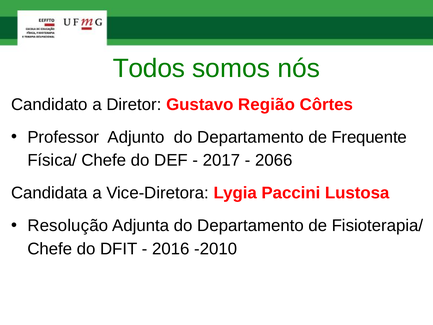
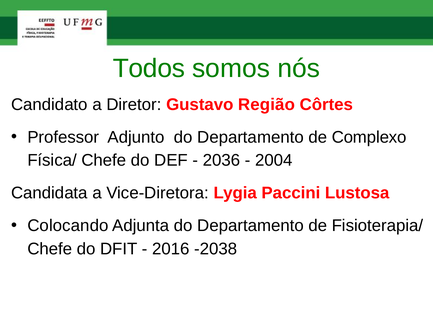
Frequente: Frequente -> Complexo
2017: 2017 -> 2036
2066: 2066 -> 2004
Resolução: Resolução -> Colocando
-2010: -2010 -> -2038
